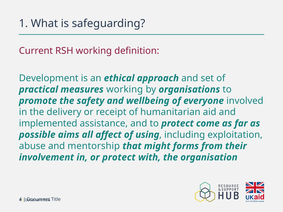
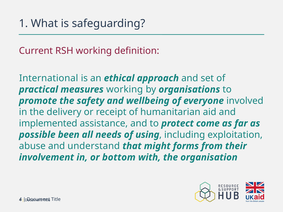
Development: Development -> International
aims: aims -> been
affect: affect -> needs
mentorship: mentorship -> understand
or protect: protect -> bottom
